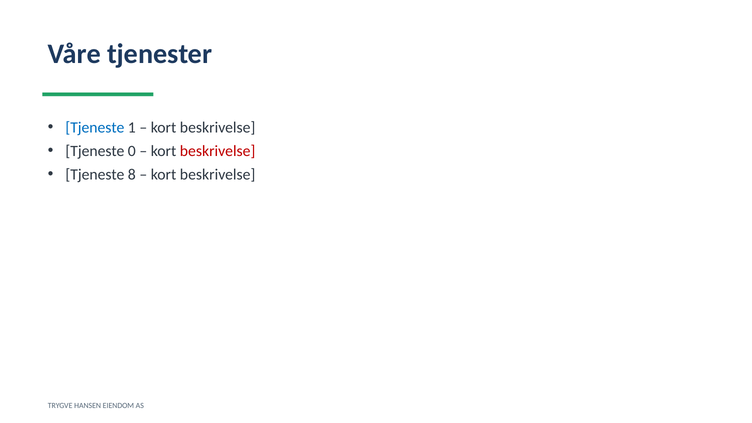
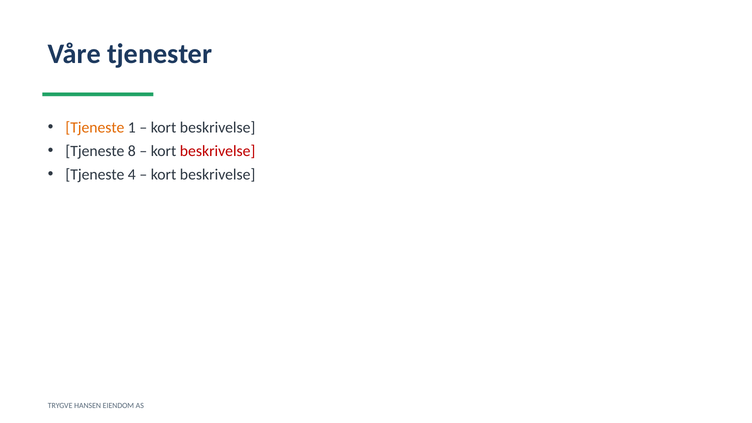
Tjeneste at (95, 127) colour: blue -> orange
0: 0 -> 8
8: 8 -> 4
